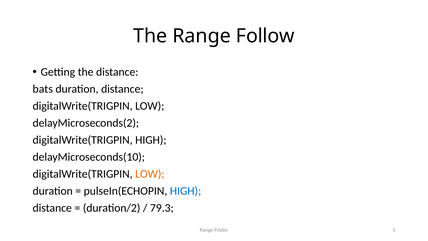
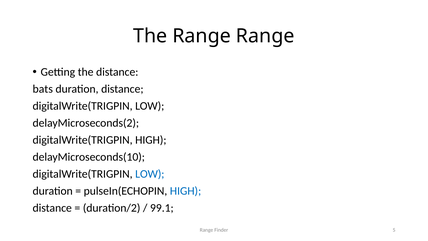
Range Follow: Follow -> Range
LOW at (150, 174) colour: orange -> blue
79.3: 79.3 -> 99.1
